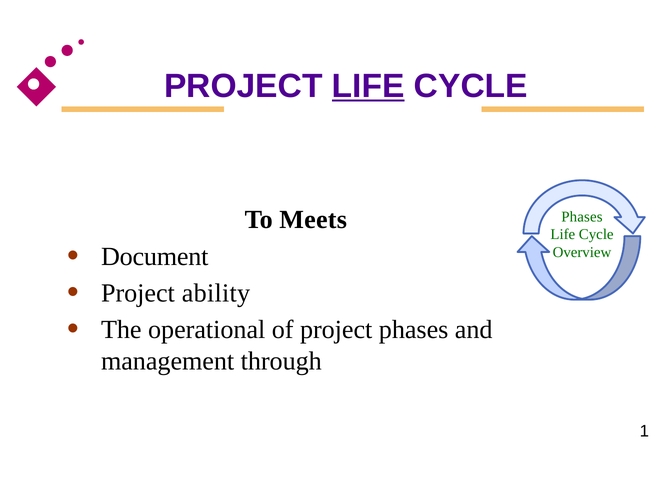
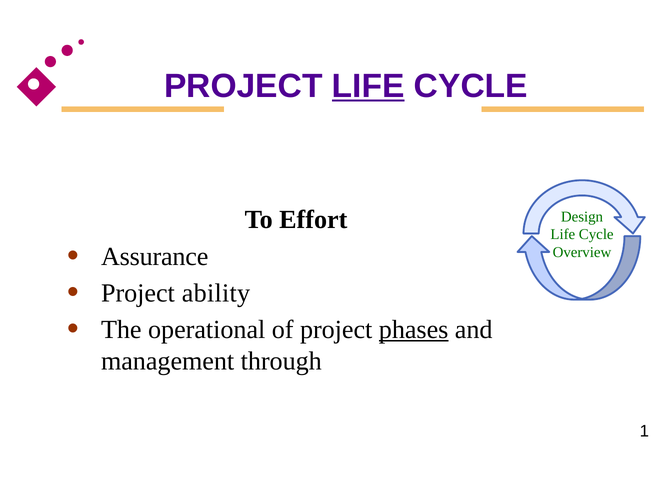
Meets: Meets -> Effort
Phases at (582, 217): Phases -> Design
Document: Document -> Assurance
phases at (414, 330) underline: none -> present
